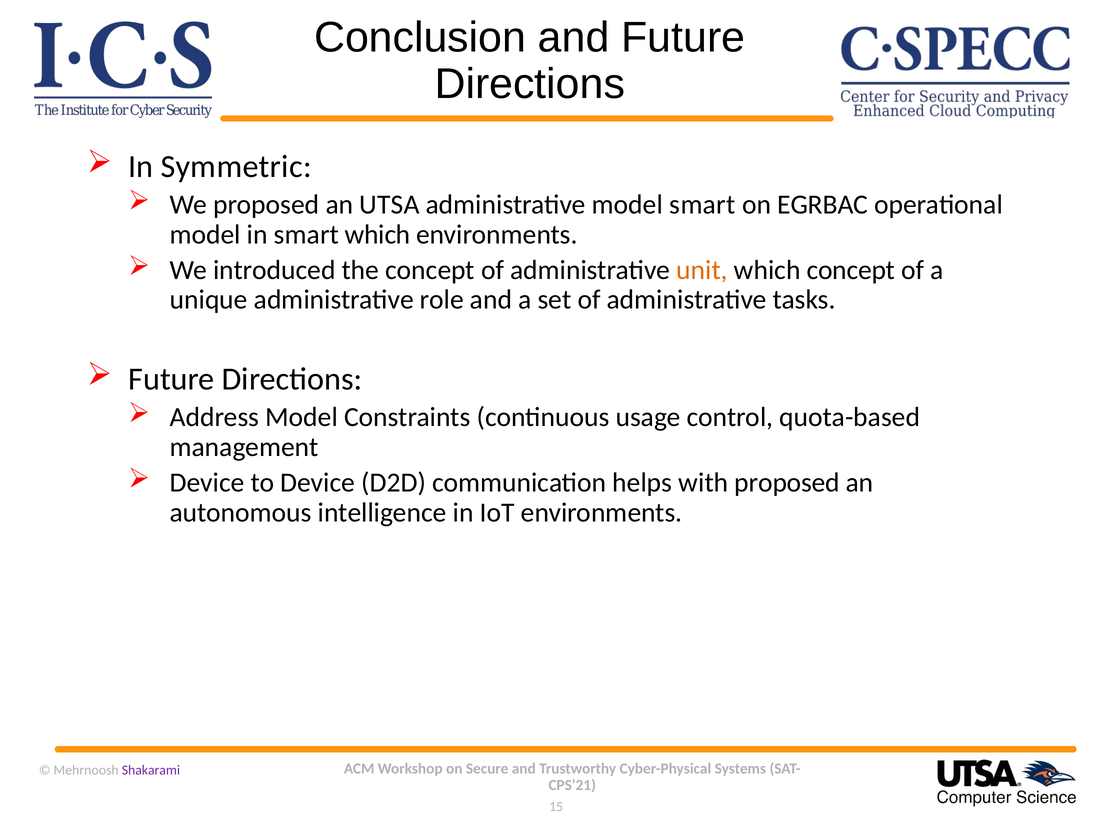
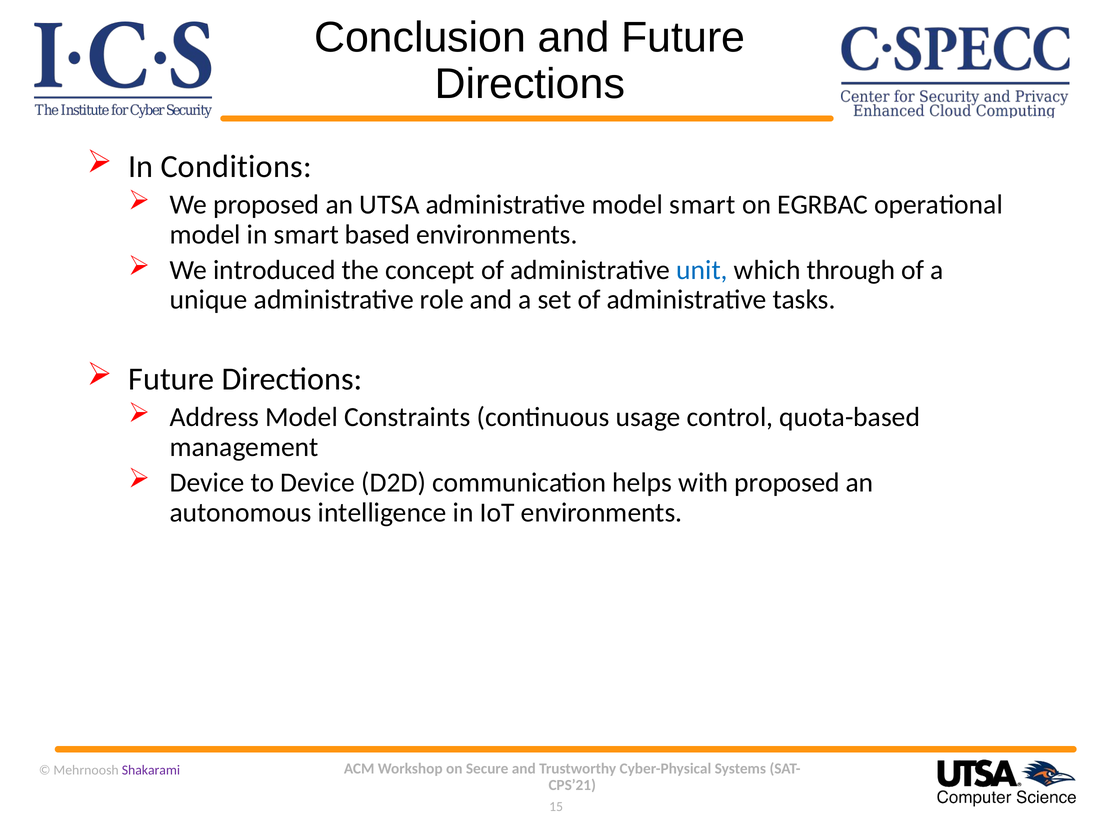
Symmetric: Symmetric -> Conditions
smart which: which -> based
unit colour: orange -> blue
which concept: concept -> through
